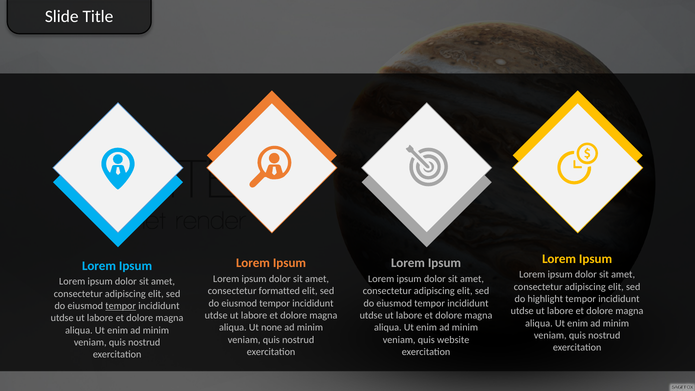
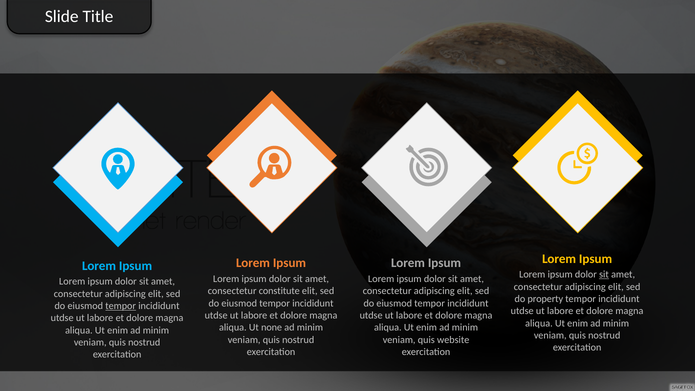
sit at (604, 274) underline: none -> present
formatted: formatted -> constitute
highlight: highlight -> property
